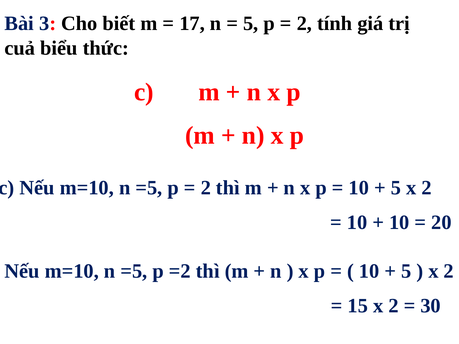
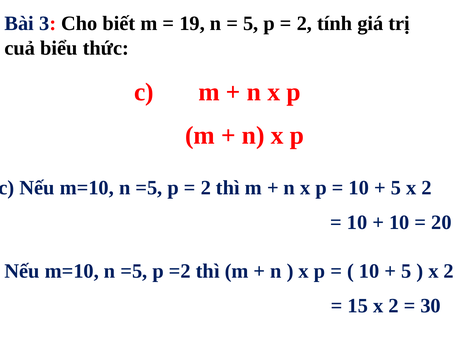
17: 17 -> 19
